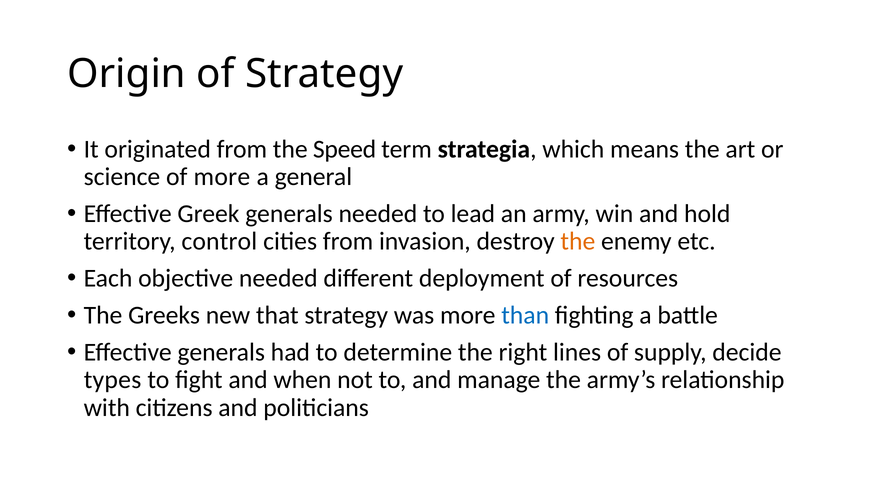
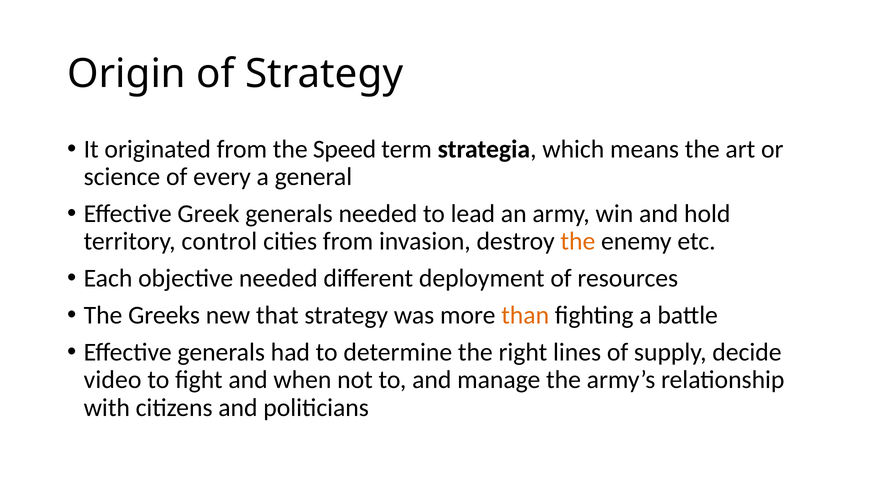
of more: more -> every
than colour: blue -> orange
types: types -> video
